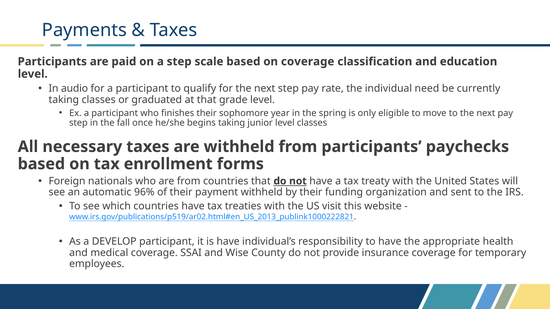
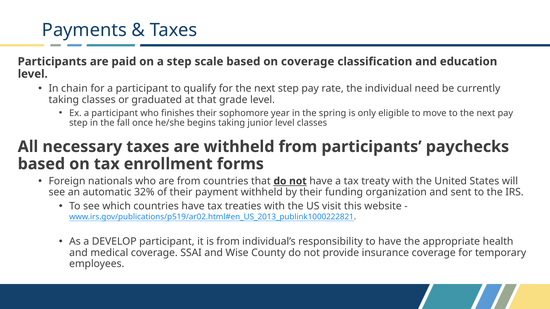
audio: audio -> chain
96%: 96% -> 32%
is have: have -> from
